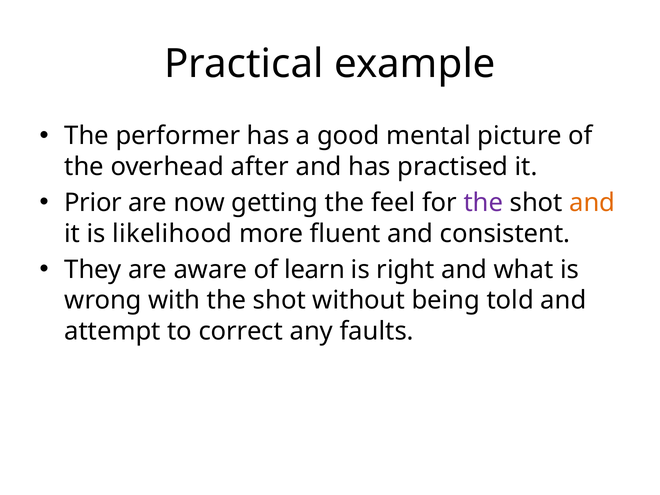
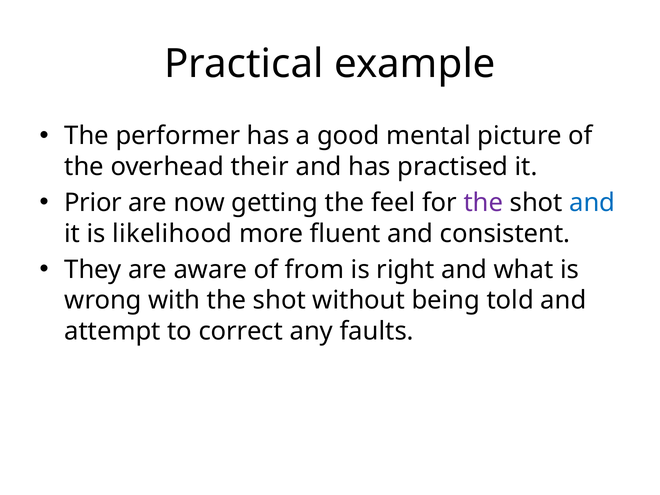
after: after -> their
and at (592, 203) colour: orange -> blue
learn: learn -> from
